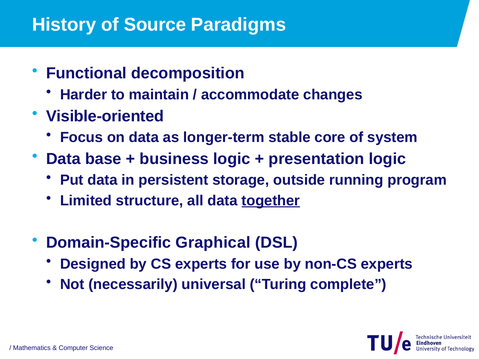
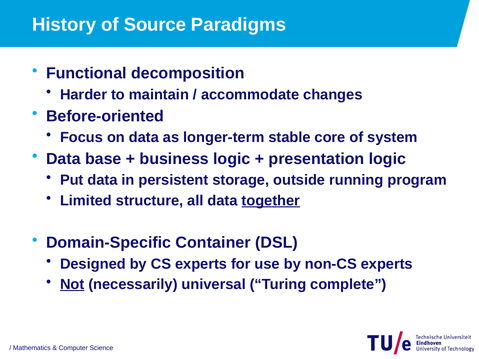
Visible-oriented: Visible-oriented -> Before-oriented
Graphical: Graphical -> Container
Not underline: none -> present
